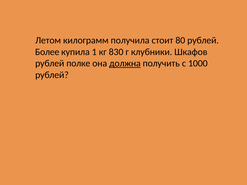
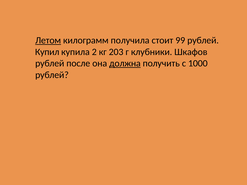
Летом underline: none -> present
80: 80 -> 99
Более: Более -> Купил
1: 1 -> 2
830: 830 -> 203
полке: полке -> после
